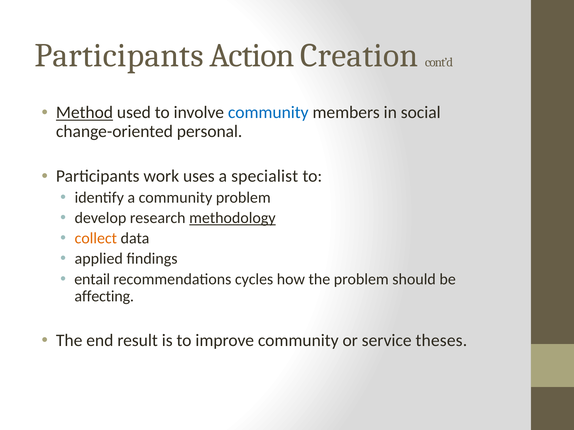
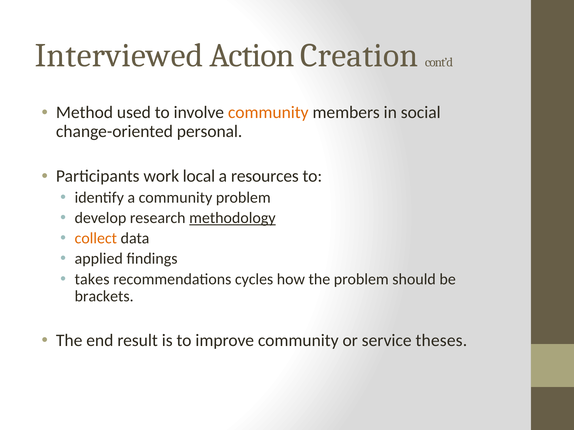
Participants at (119, 55): Participants -> Interviewed
Method underline: present -> none
community at (268, 113) colour: blue -> orange
uses: uses -> local
specialist: specialist -> resources
entail: entail -> takes
affecting: affecting -> brackets
